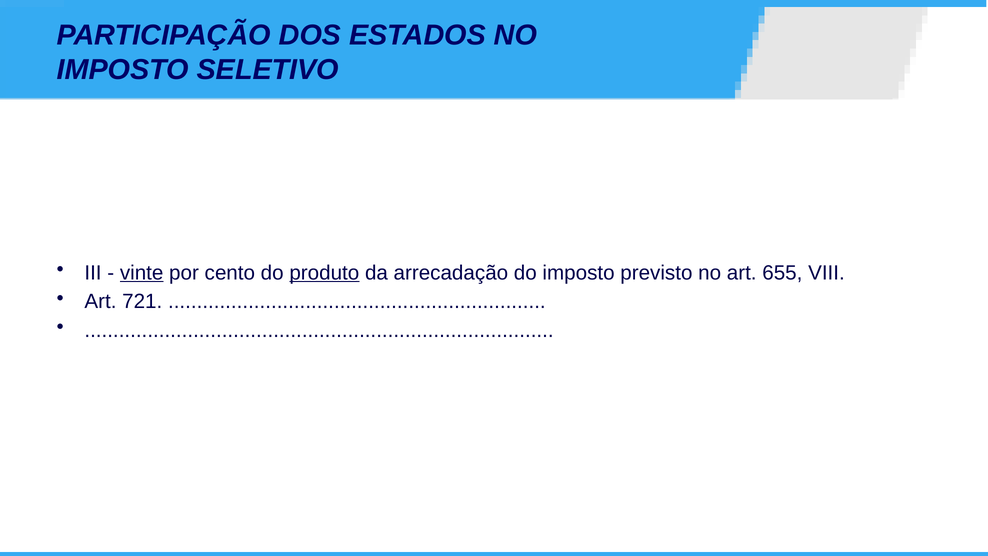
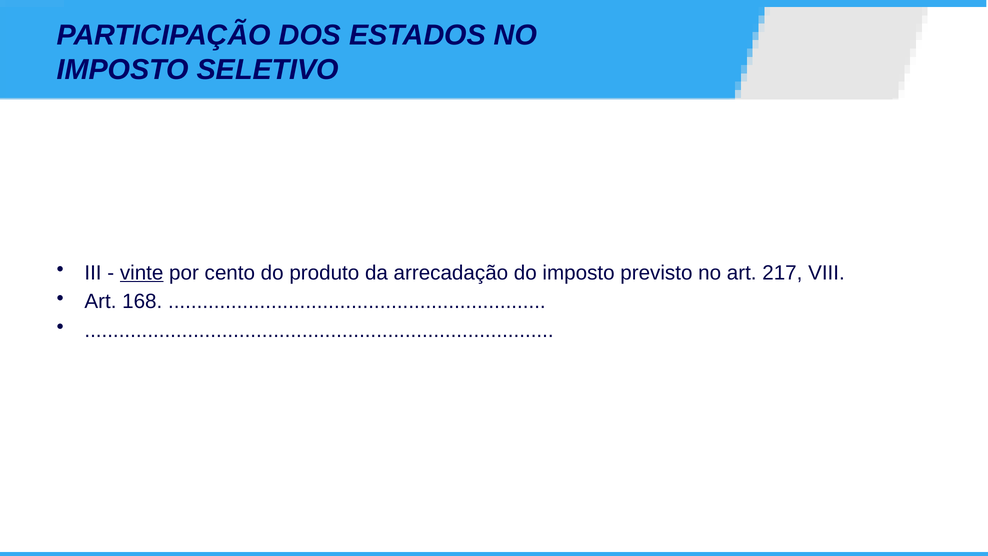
produto underline: present -> none
655: 655 -> 217
721: 721 -> 168
